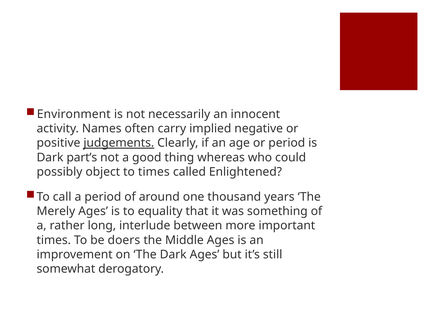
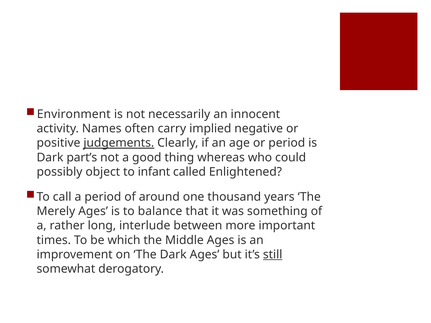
to times: times -> infant
equality: equality -> balance
doers: doers -> which
still underline: none -> present
